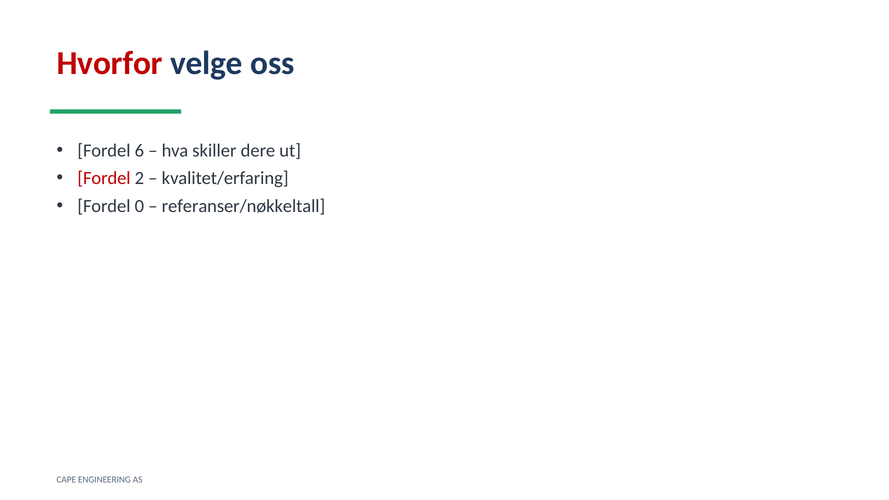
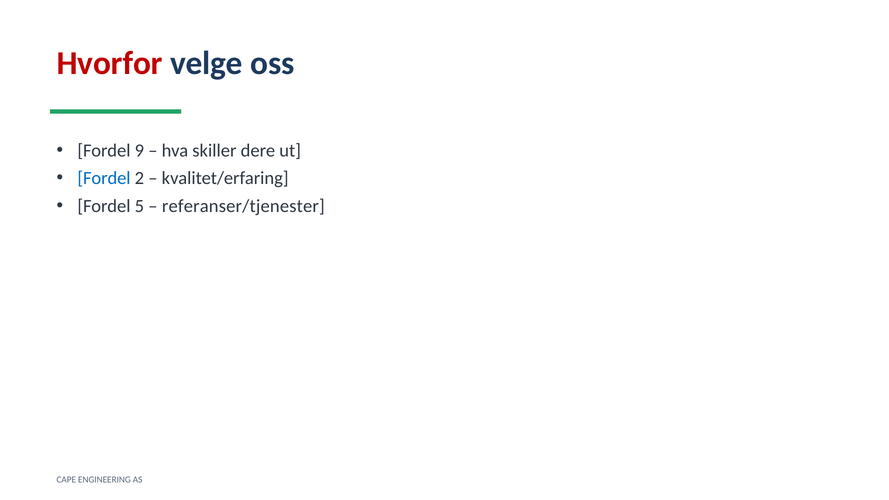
6: 6 -> 9
Fordel at (104, 178) colour: red -> blue
0: 0 -> 5
referanser/nøkkeltall: referanser/nøkkeltall -> referanser/tjenester
